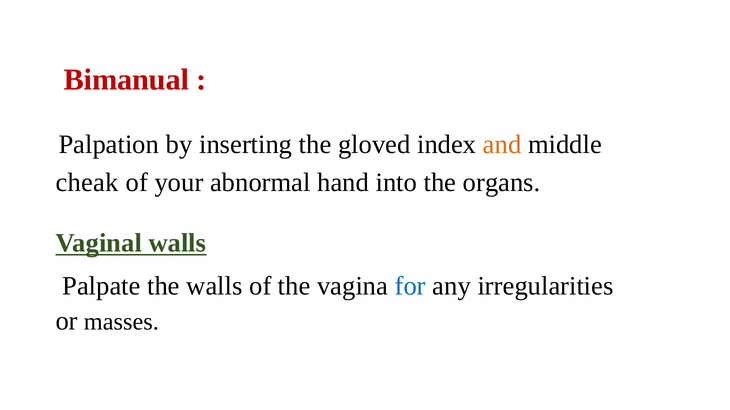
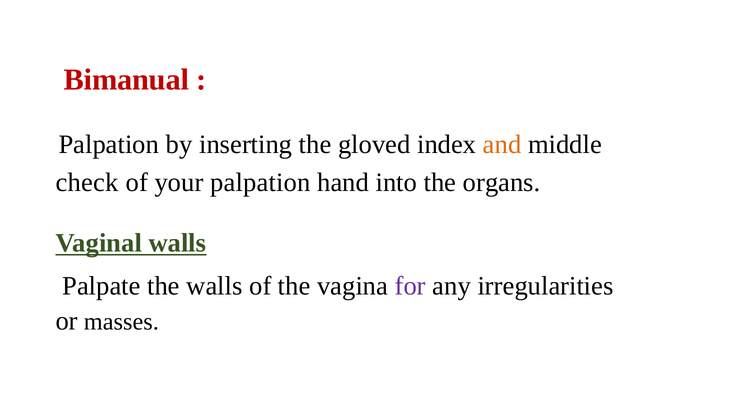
cheak: cheak -> check
your abnormal: abnormal -> palpation
for colour: blue -> purple
